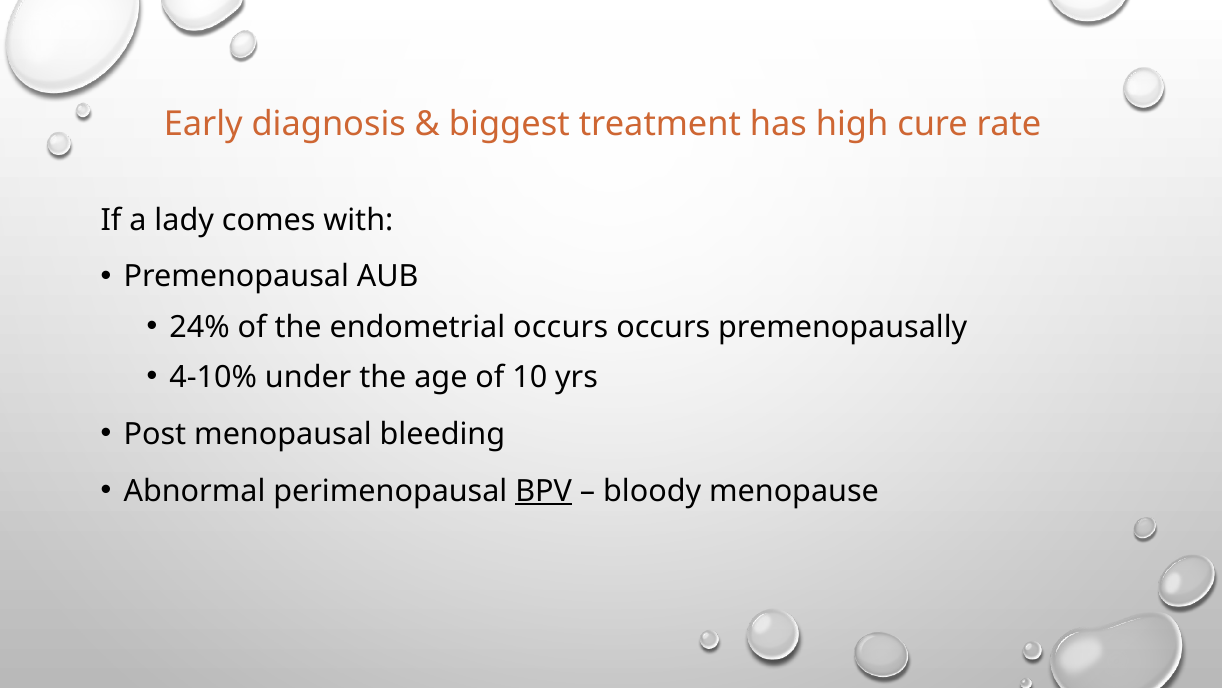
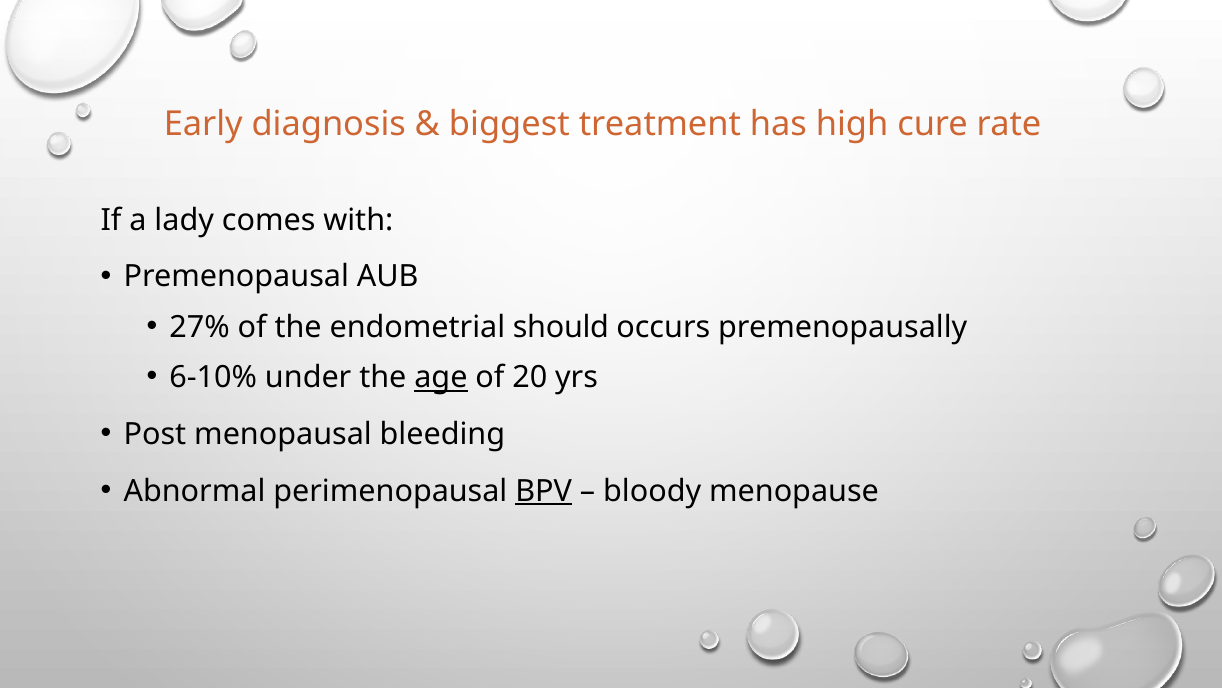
24%: 24% -> 27%
endometrial occurs: occurs -> should
4-10%: 4-10% -> 6-10%
age underline: none -> present
10: 10 -> 20
